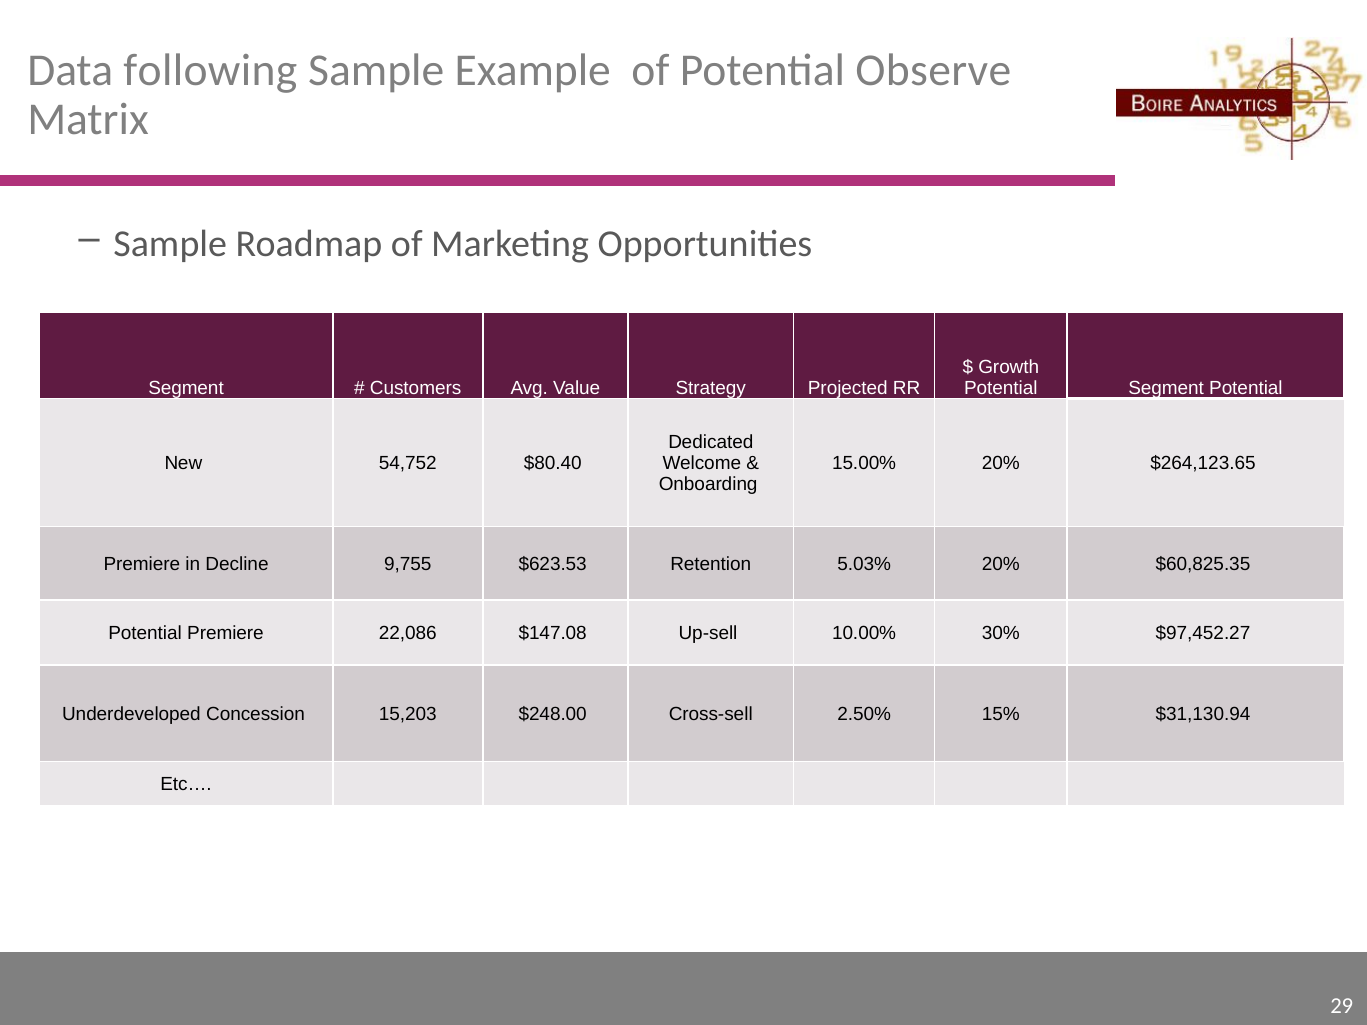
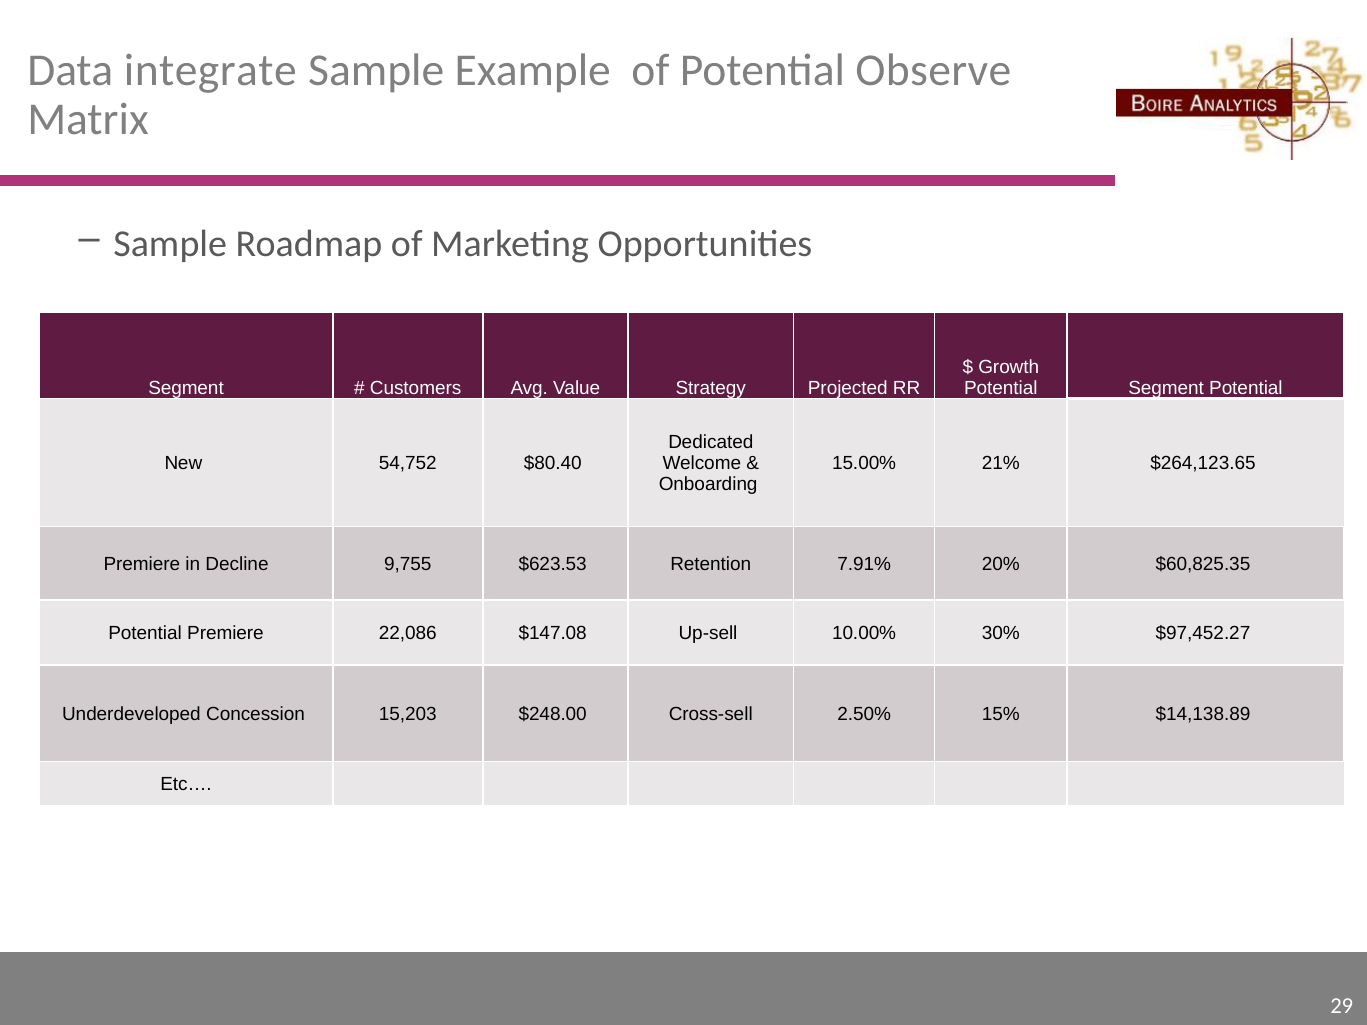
following: following -> integrate
15.00% 20%: 20% -> 21%
5.03%: 5.03% -> 7.91%
$31,130.94: $31,130.94 -> $14,138.89
